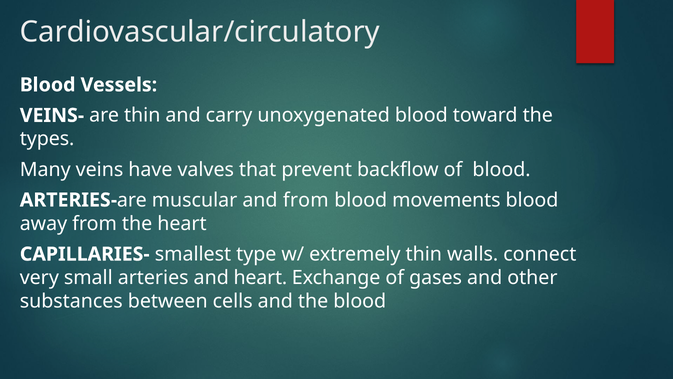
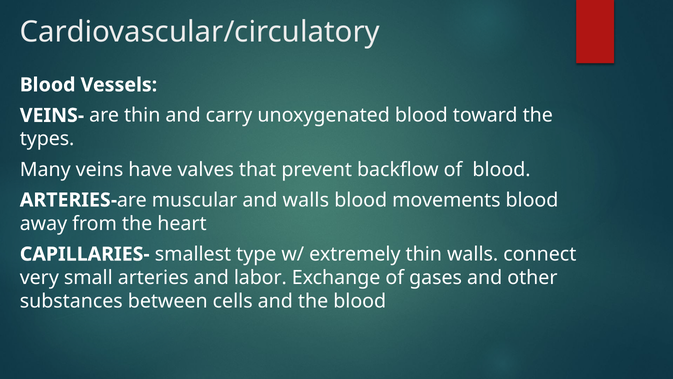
and from: from -> walls
and heart: heart -> labor
